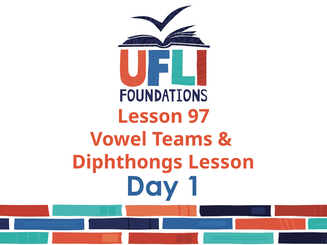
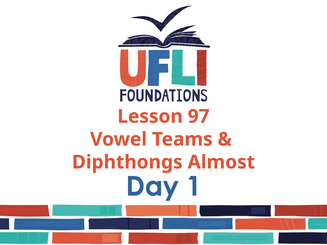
Diphthongs Lesson: Lesson -> Almost
